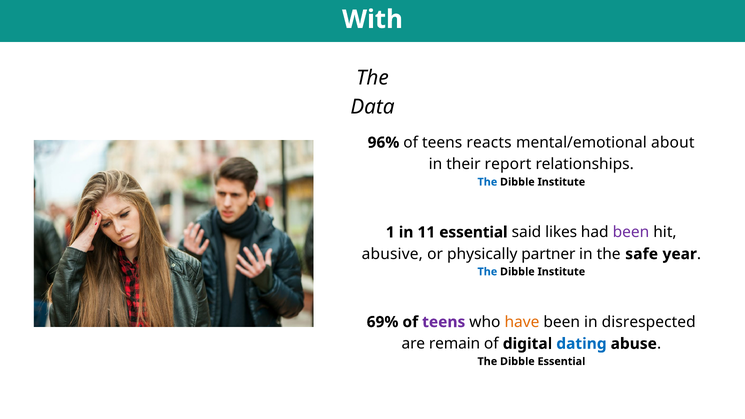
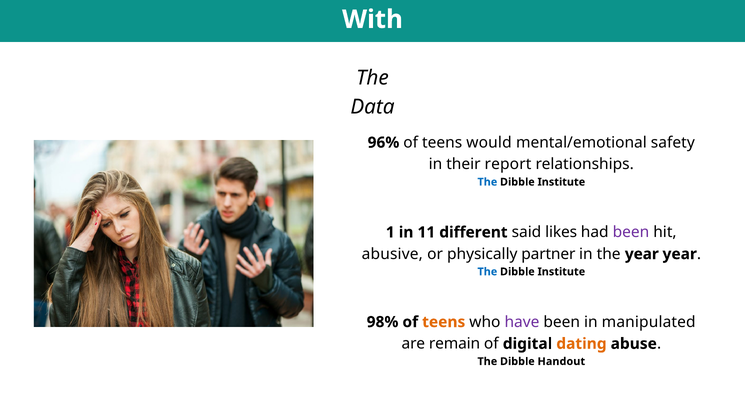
reacts: reacts -> would
about: about -> safety
11 essential: essential -> different
the safe: safe -> year
69%: 69% -> 98%
teens at (444, 322) colour: purple -> orange
have colour: orange -> purple
disrespected: disrespected -> manipulated
dating colour: blue -> orange
Dibble Essential: Essential -> Handout
